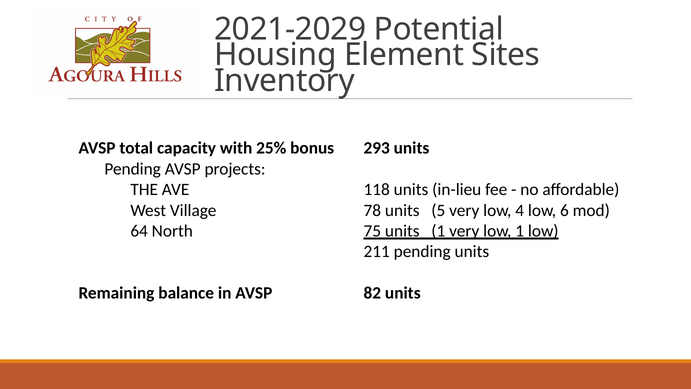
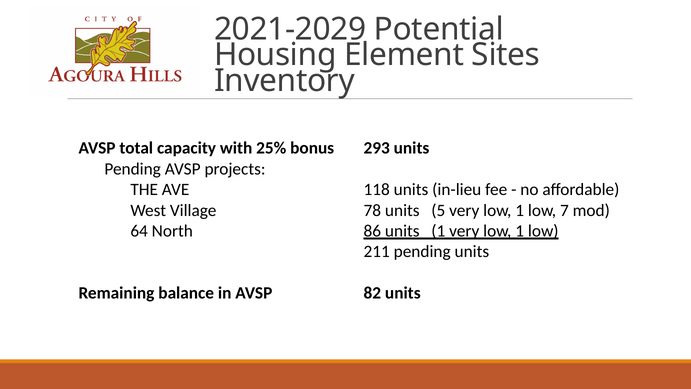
5 very low 4: 4 -> 1
6: 6 -> 7
75: 75 -> 86
